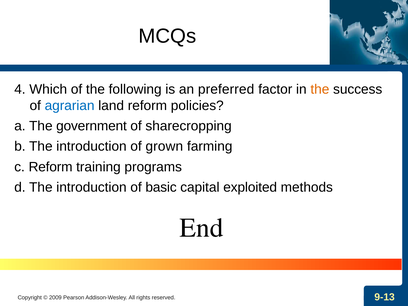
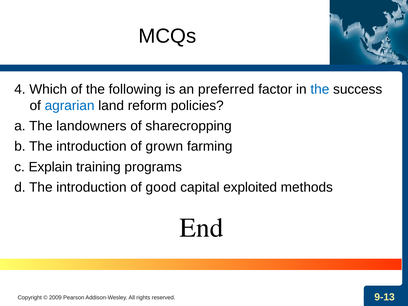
the at (320, 89) colour: orange -> blue
government: government -> landowners
c Reform: Reform -> Explain
basic: basic -> good
